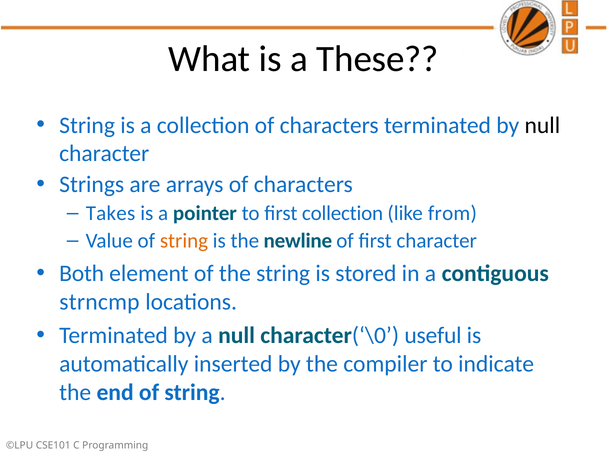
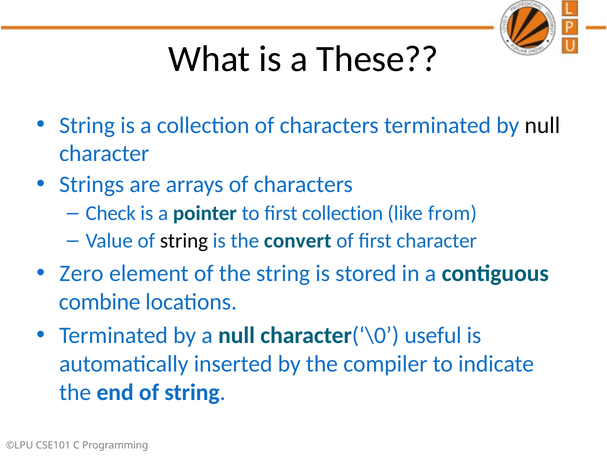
Takes: Takes -> Check
string at (184, 240) colour: orange -> black
newline: newline -> convert
Both: Both -> Zero
strncmp: strncmp -> combine
